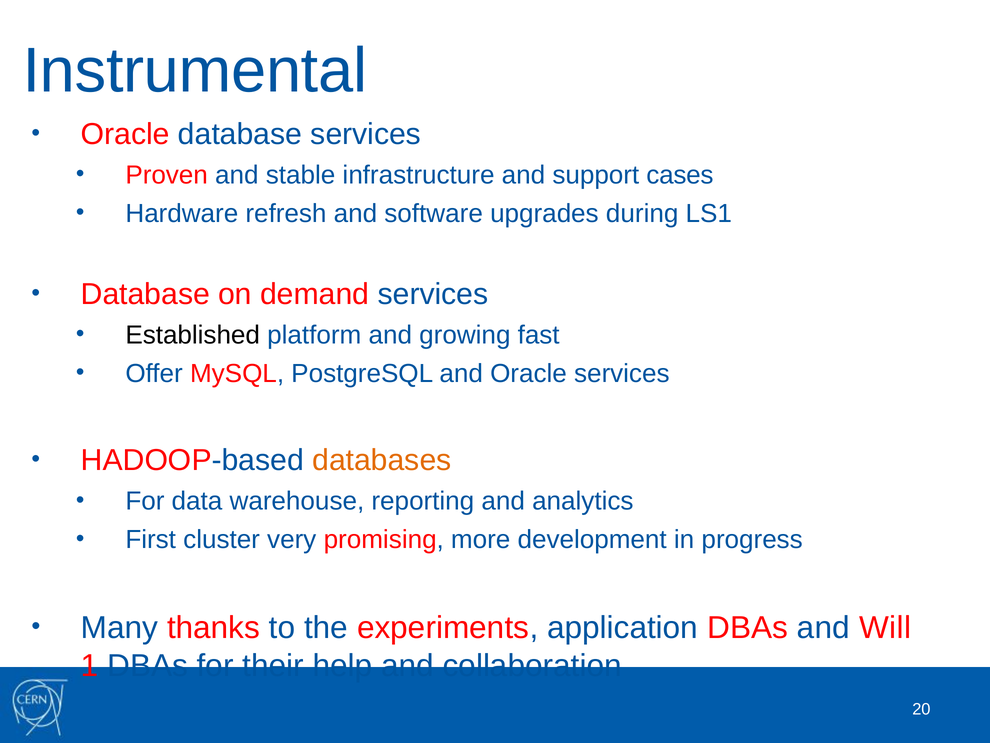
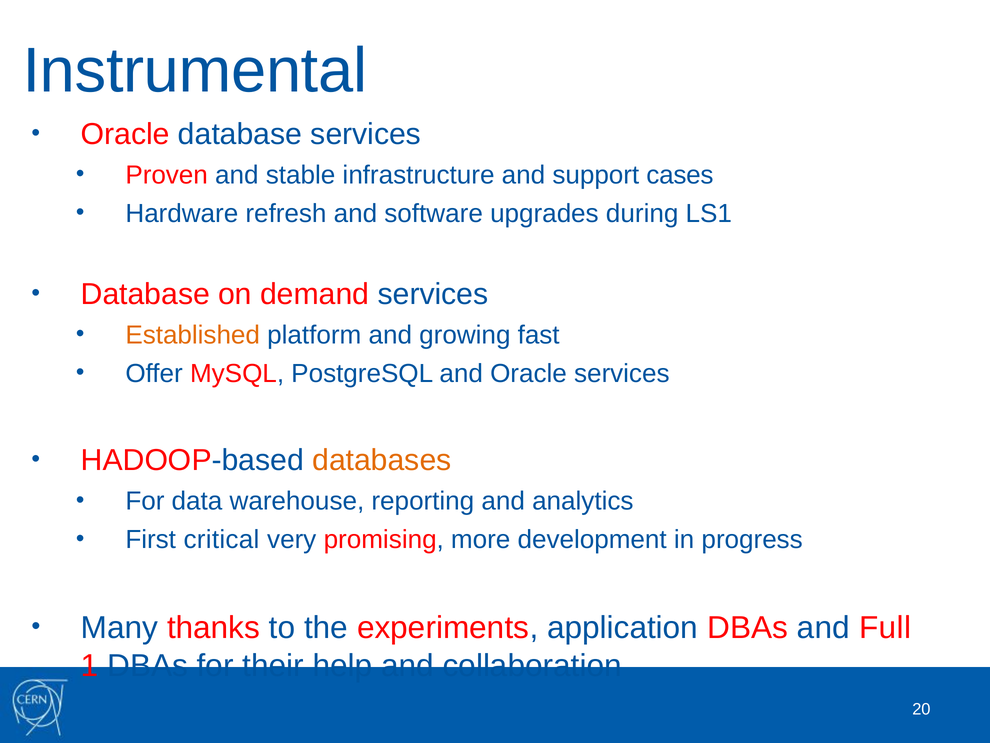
Established colour: black -> orange
cluster: cluster -> critical
Will: Will -> Full
